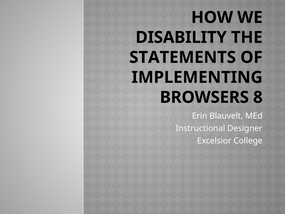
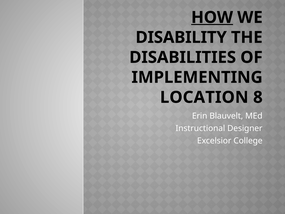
HOW underline: none -> present
STATEMENTS: STATEMENTS -> DISABILITIES
BROWSERS: BROWSERS -> LOCATION
